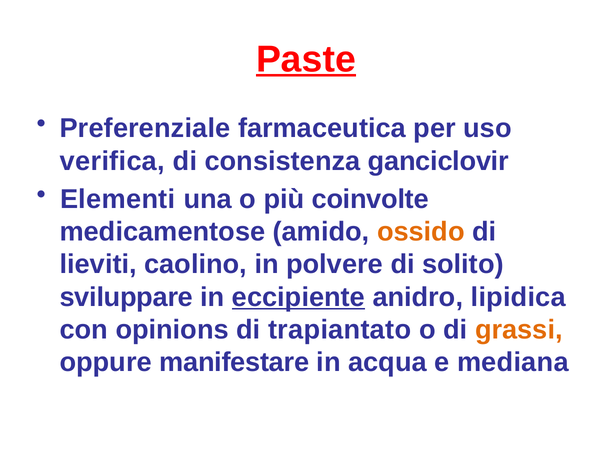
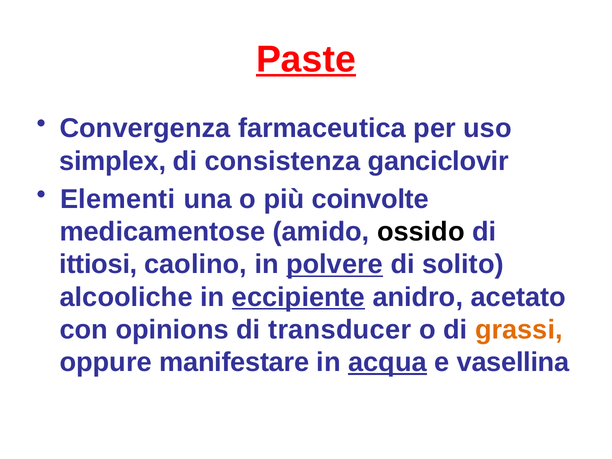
Preferenziale: Preferenziale -> Convergenza
verifica: verifica -> simplex
ossido colour: orange -> black
lieviti: lieviti -> ittiosi
polvere underline: none -> present
sviluppare: sviluppare -> alcooliche
lipidica: lipidica -> acetato
trapiantato: trapiantato -> transducer
acqua underline: none -> present
mediana: mediana -> vasellina
